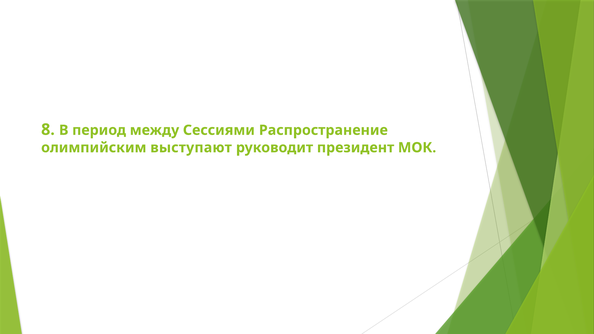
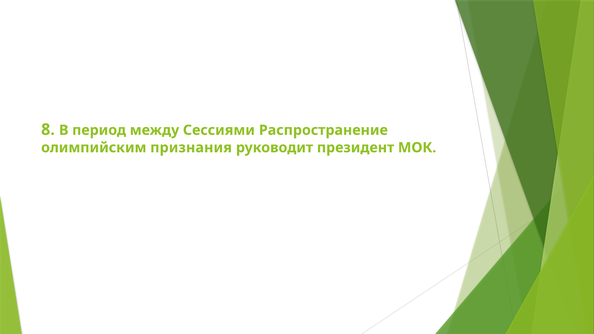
выступают: выступают -> признания
